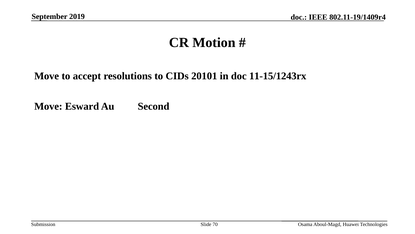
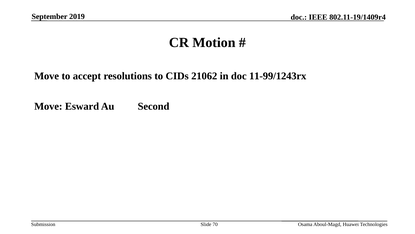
20101: 20101 -> 21062
11-15/1243rx: 11-15/1243rx -> 11-99/1243rx
